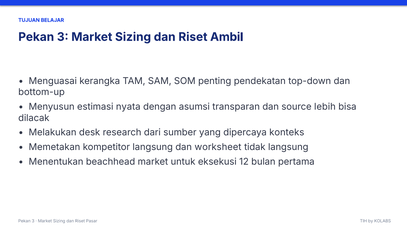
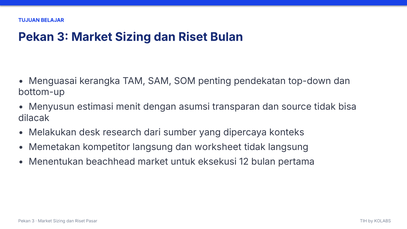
Riset Ambil: Ambil -> Bulan
nyata: nyata -> menit
source lebih: lebih -> tidak
